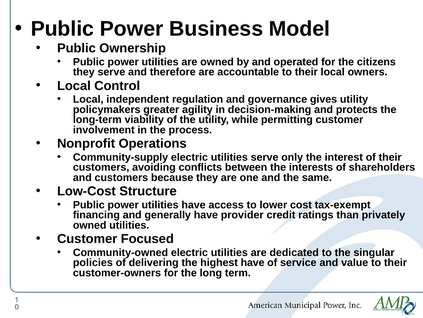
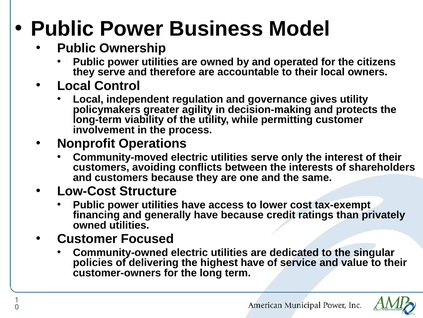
Community-supply: Community-supply -> Community-moved
have provider: provider -> because
